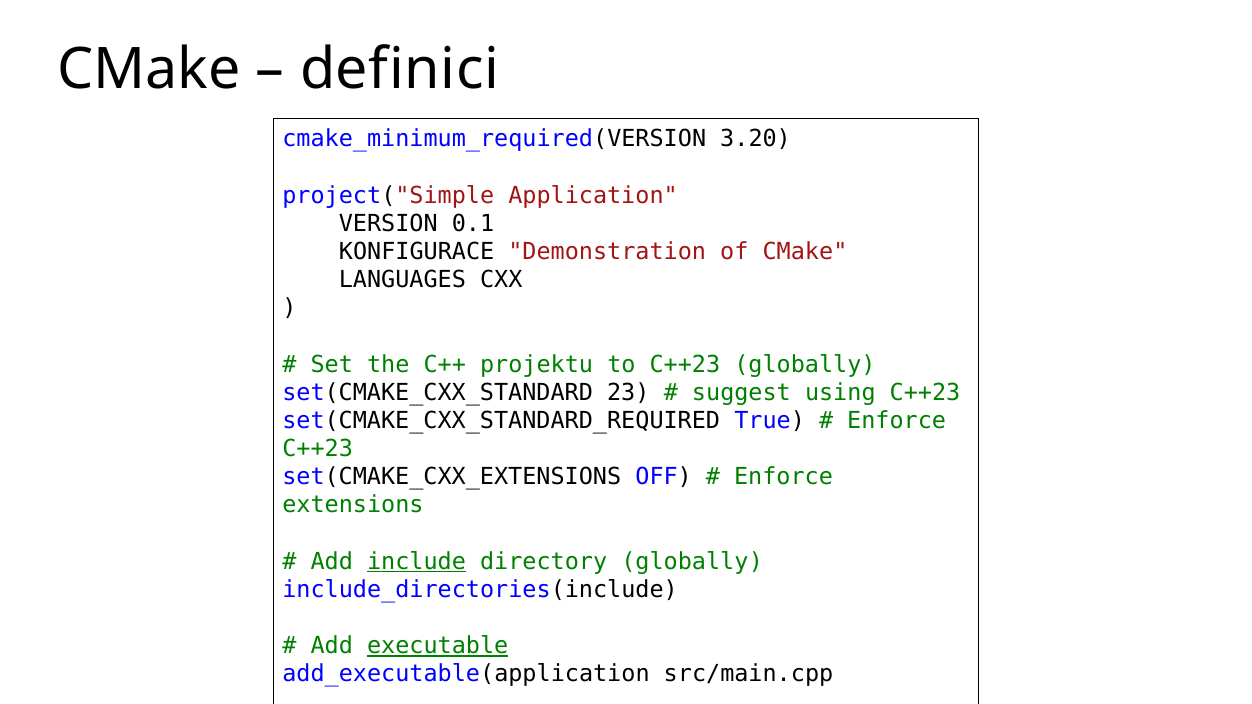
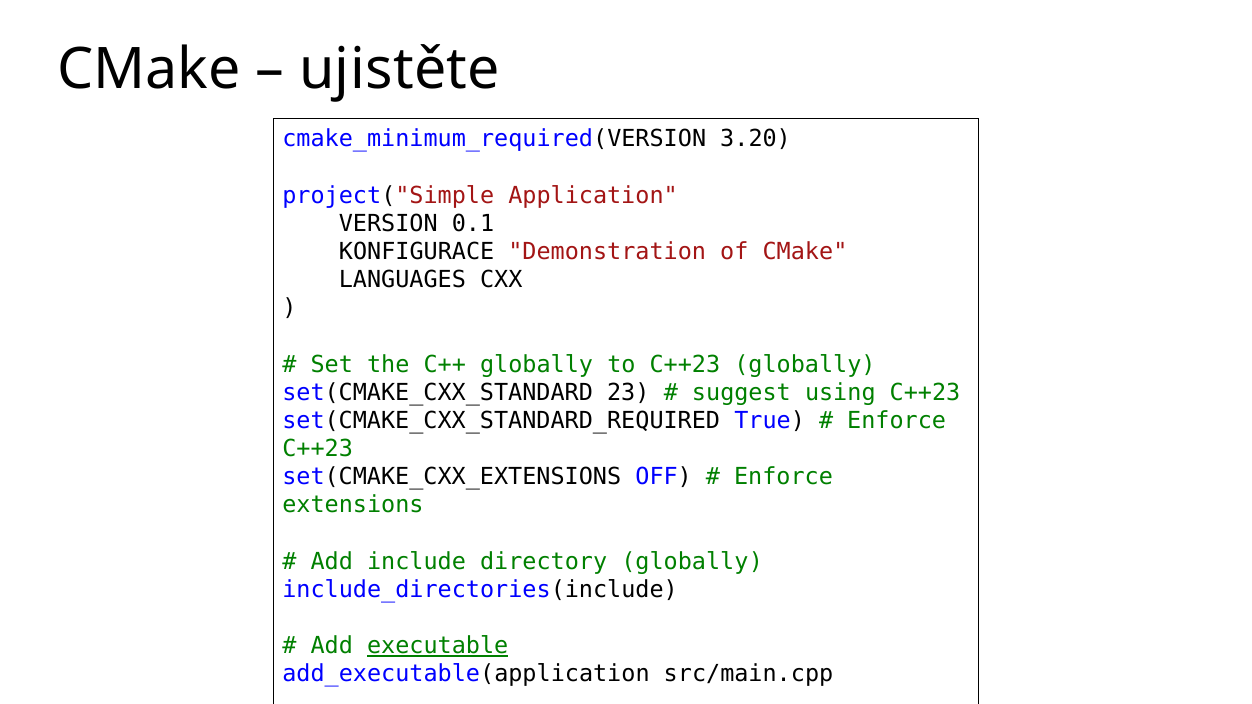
definici: definici -> ujistěte
C++ projektu: projektu -> globally
include underline: present -> none
